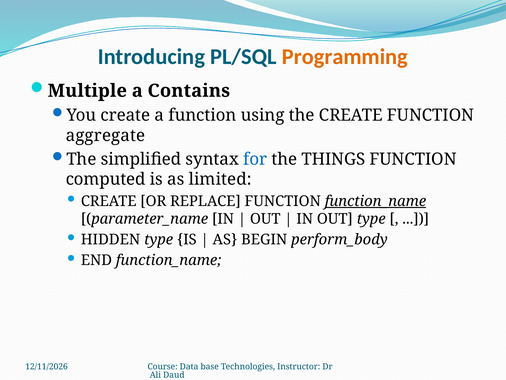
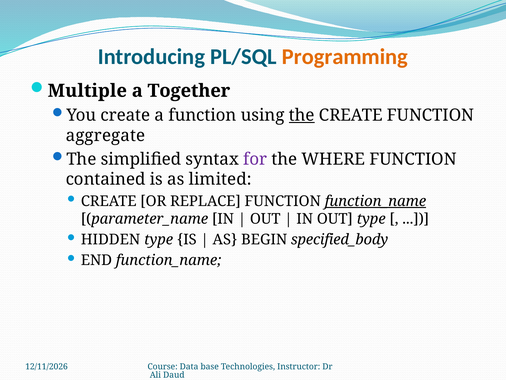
Contains: Contains -> Together
the at (302, 115) underline: none -> present
for colour: blue -> purple
THINGS: THINGS -> WHERE
computed: computed -> contained
perform_body: perform_body -> specified_body
